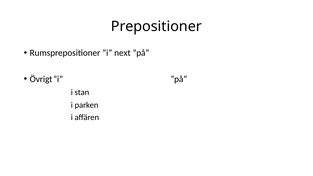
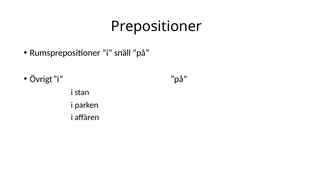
next: next -> snäll
